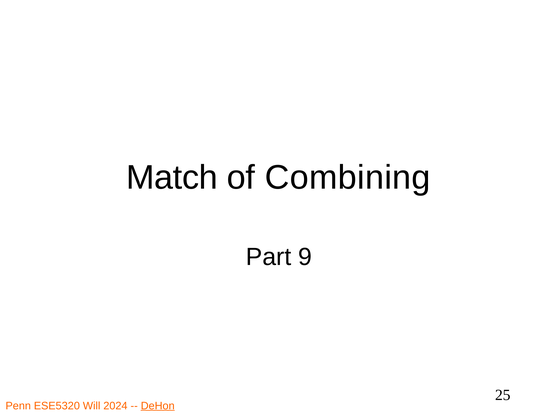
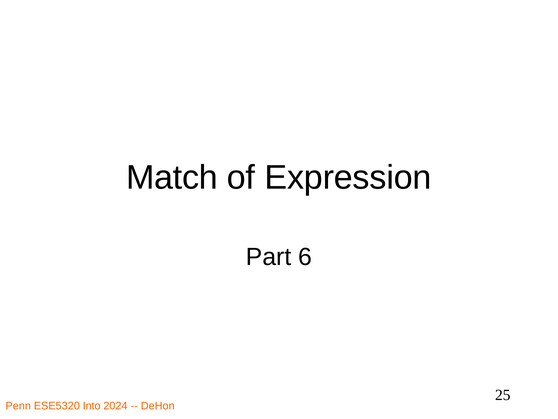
Combining: Combining -> Expression
9: 9 -> 6
Will: Will -> Into
DeHon underline: present -> none
